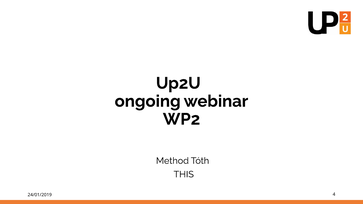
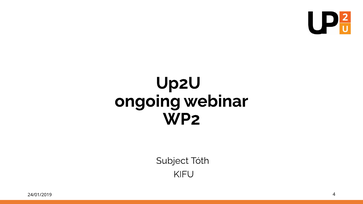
Method: Method -> Subject
THIS: THIS -> KIFU
